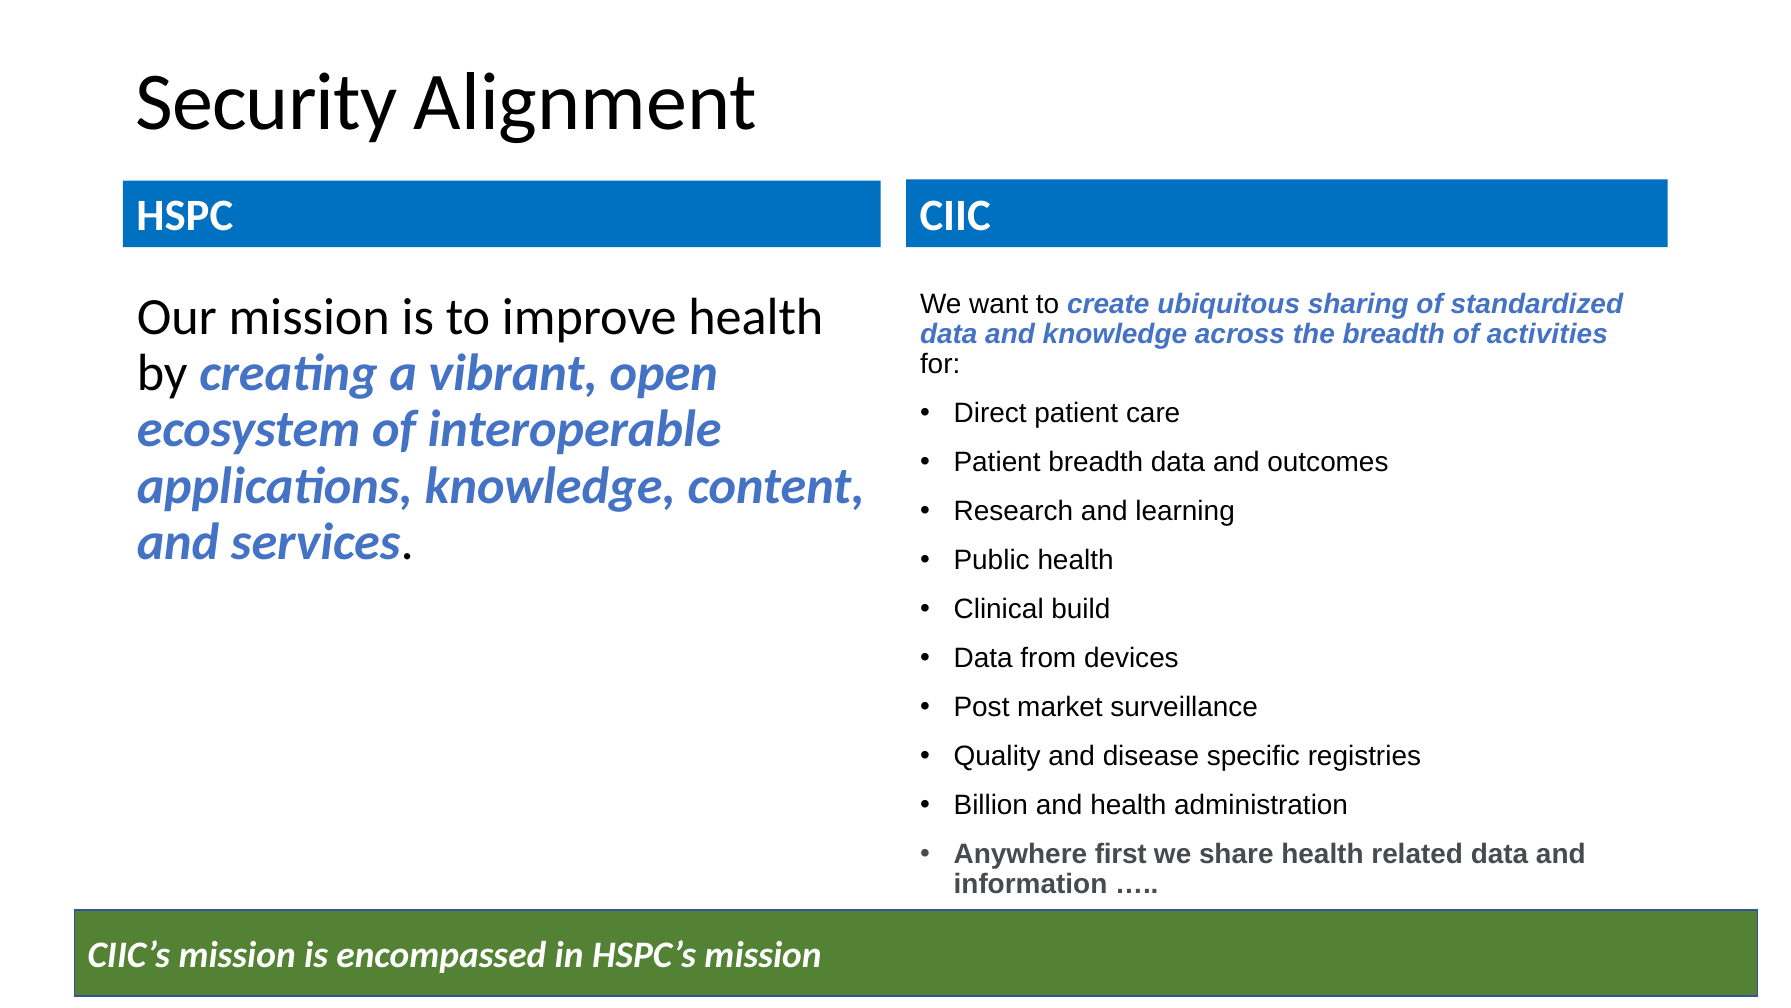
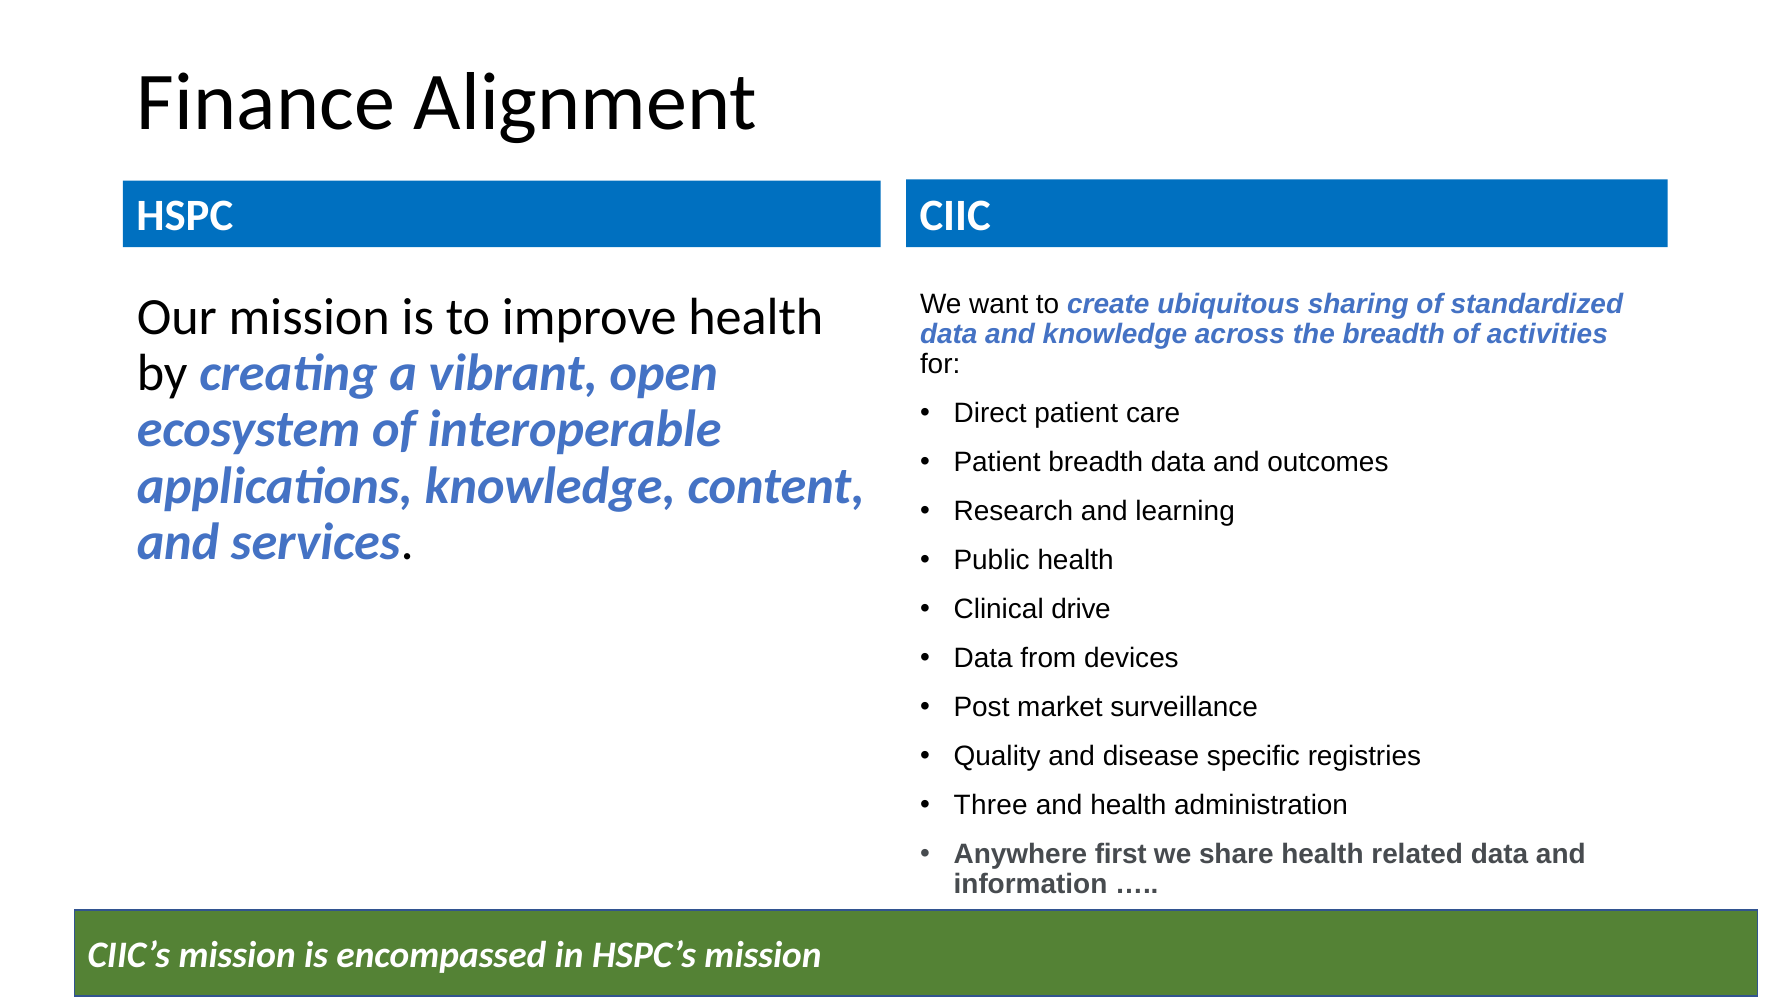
Security: Security -> Finance
build: build -> drive
Billion: Billion -> Three
